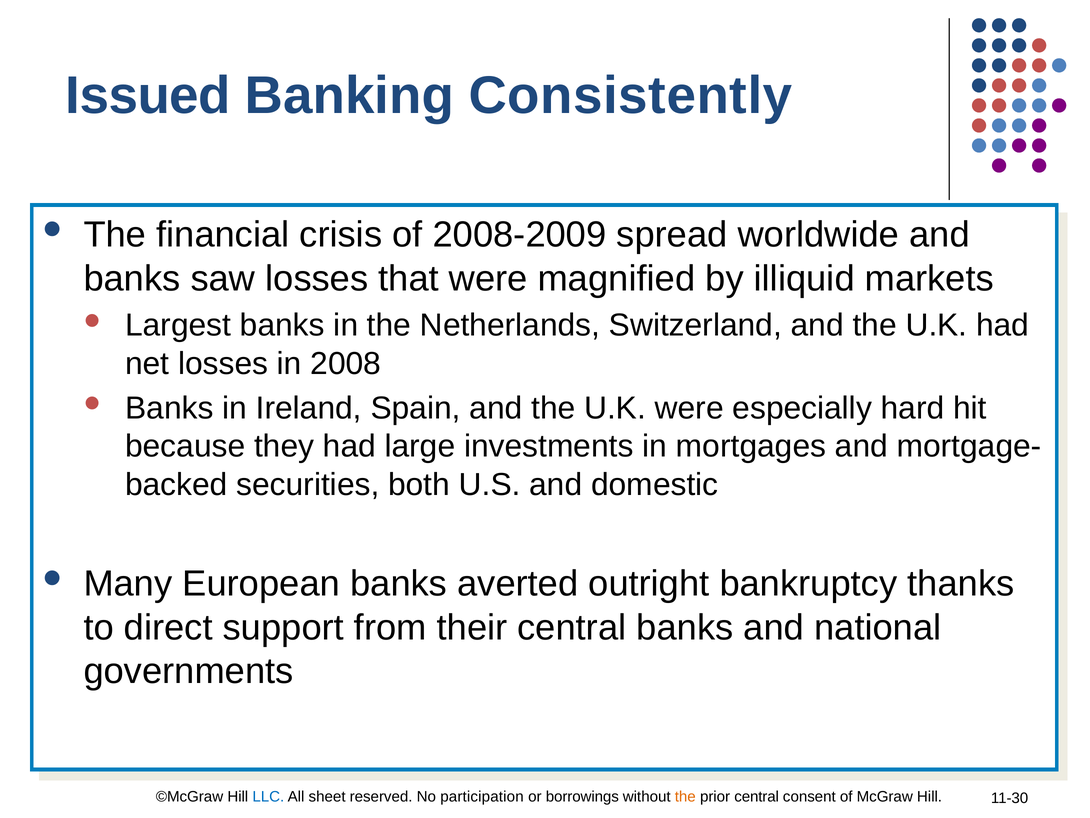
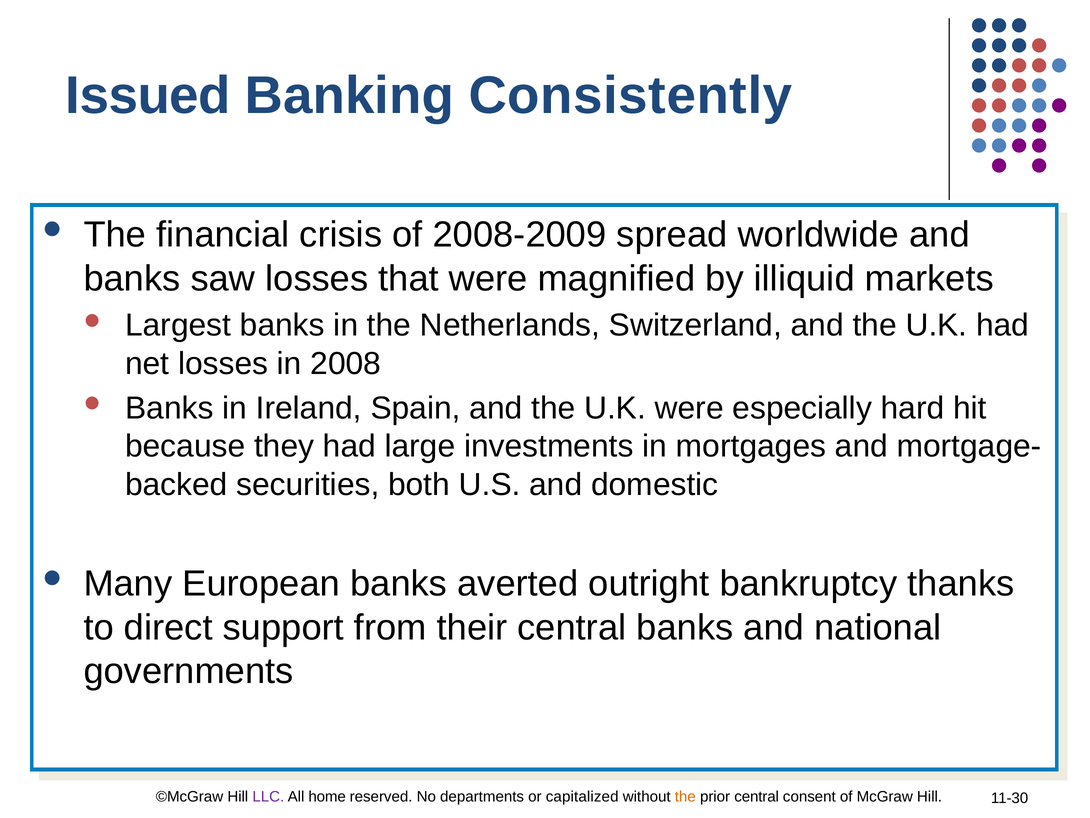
LLC colour: blue -> purple
sheet: sheet -> home
participation: participation -> departments
borrowings: borrowings -> capitalized
